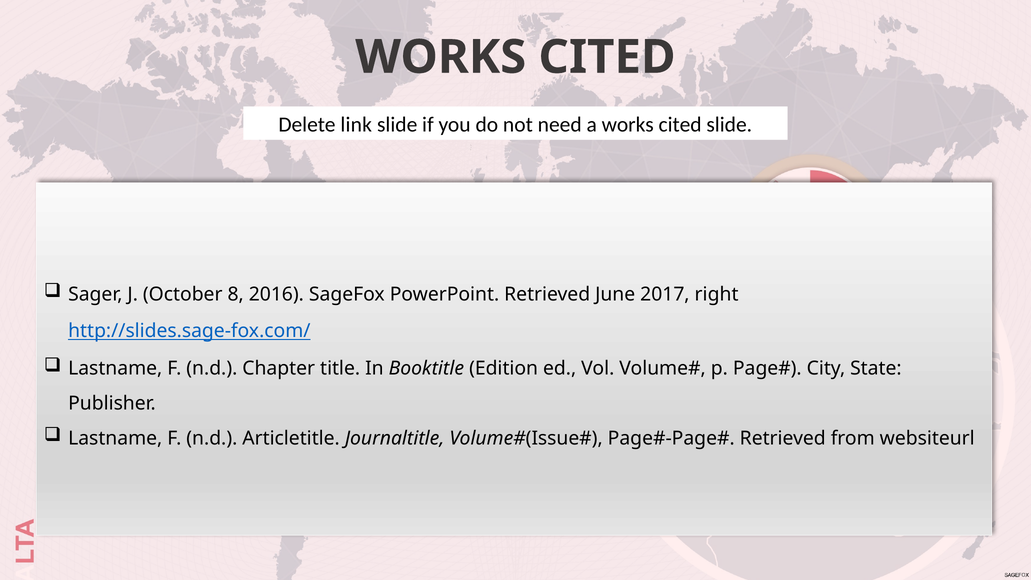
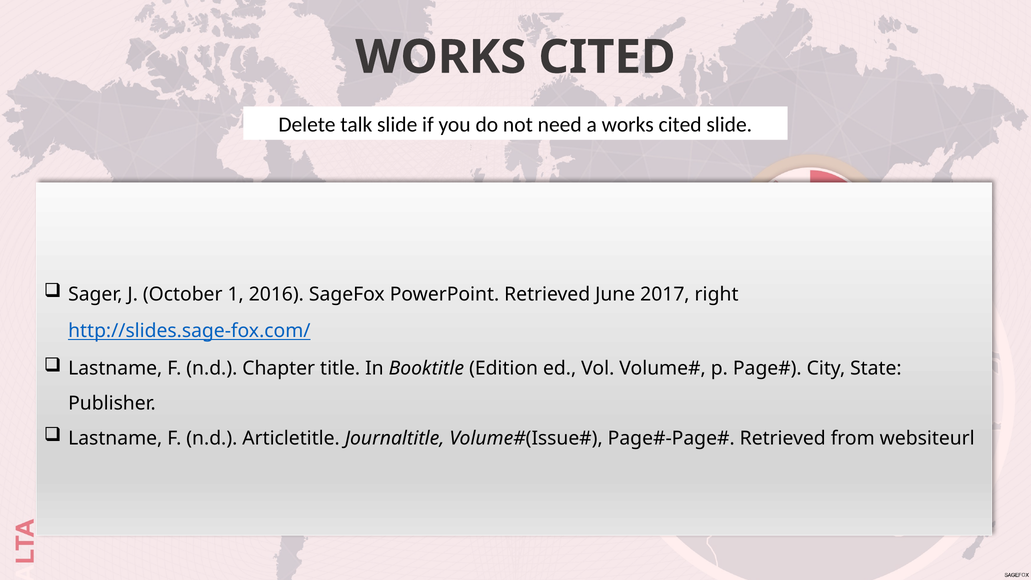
link: link -> talk
8: 8 -> 1
